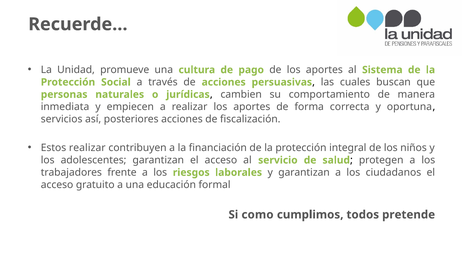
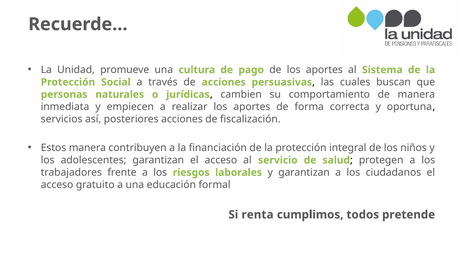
Estos realizar: realizar -> manera
como: como -> renta
